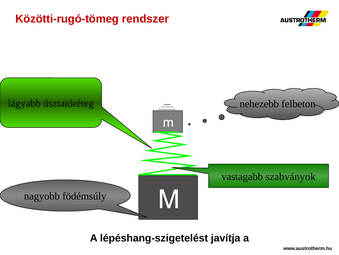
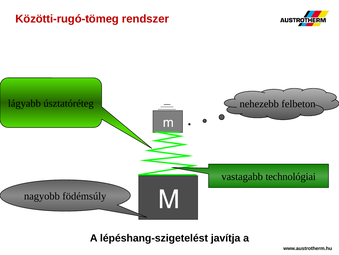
szabványok: szabványok -> technológiai
